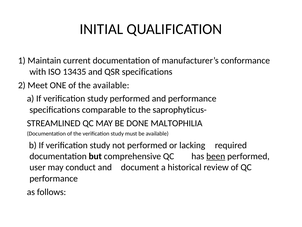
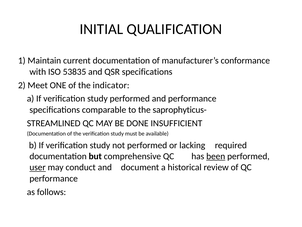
13435: 13435 -> 53835
the available: available -> indicator
MALTOPHILIA: MALTOPHILIA -> INSUFFICIENT
user underline: none -> present
